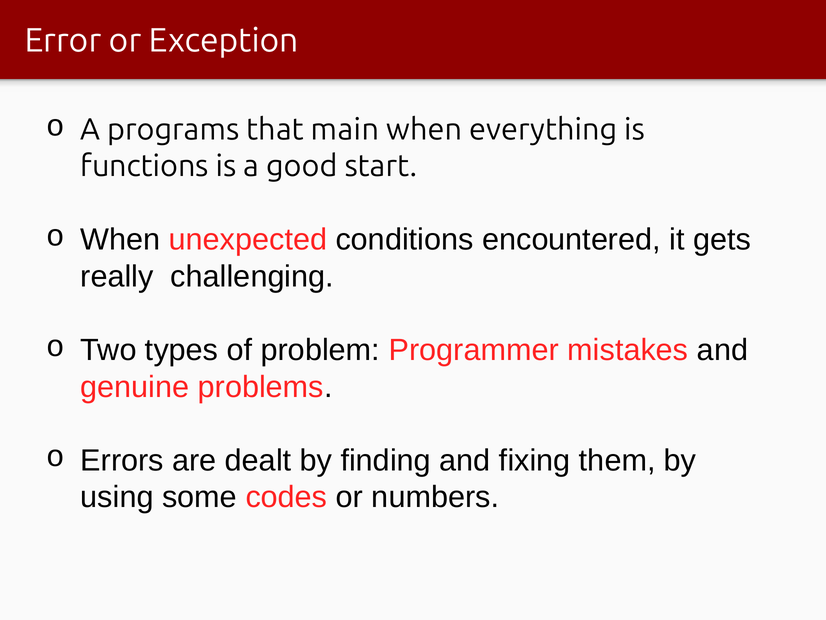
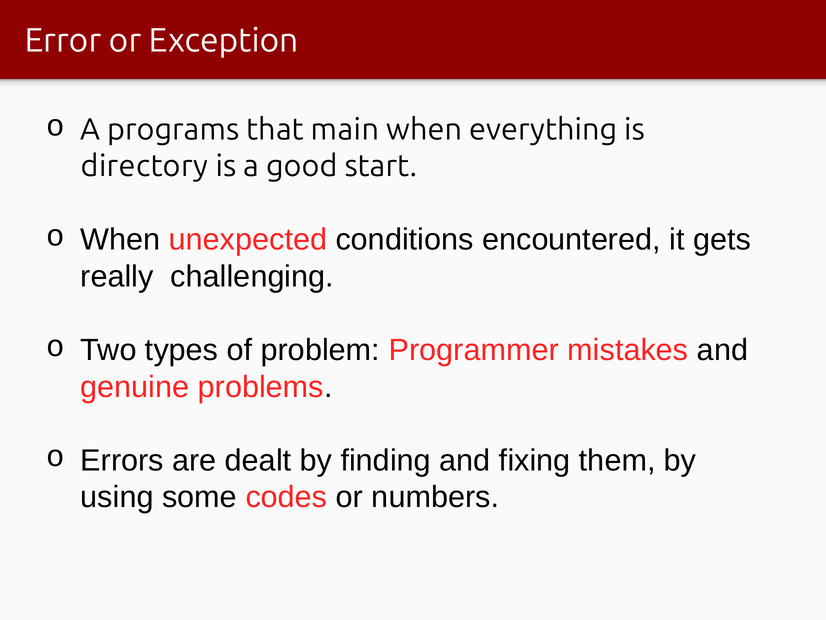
functions: functions -> directory
